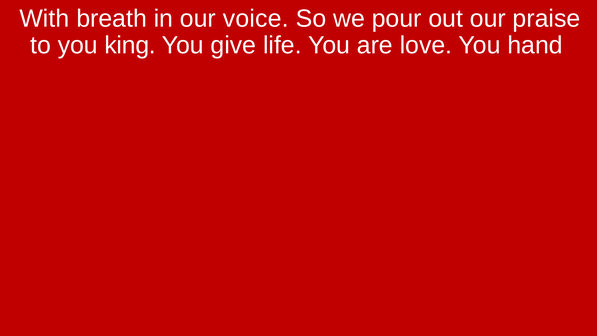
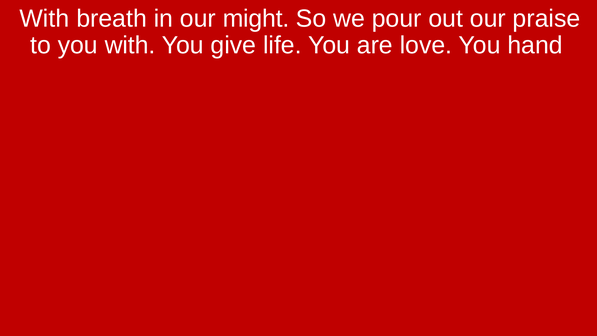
voice: voice -> might
you king: king -> with
